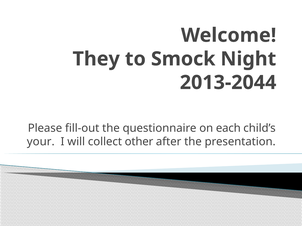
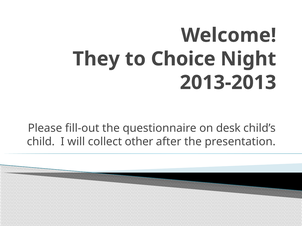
Smock: Smock -> Choice
2013-2044: 2013-2044 -> 2013-2013
each: each -> desk
your: your -> child
